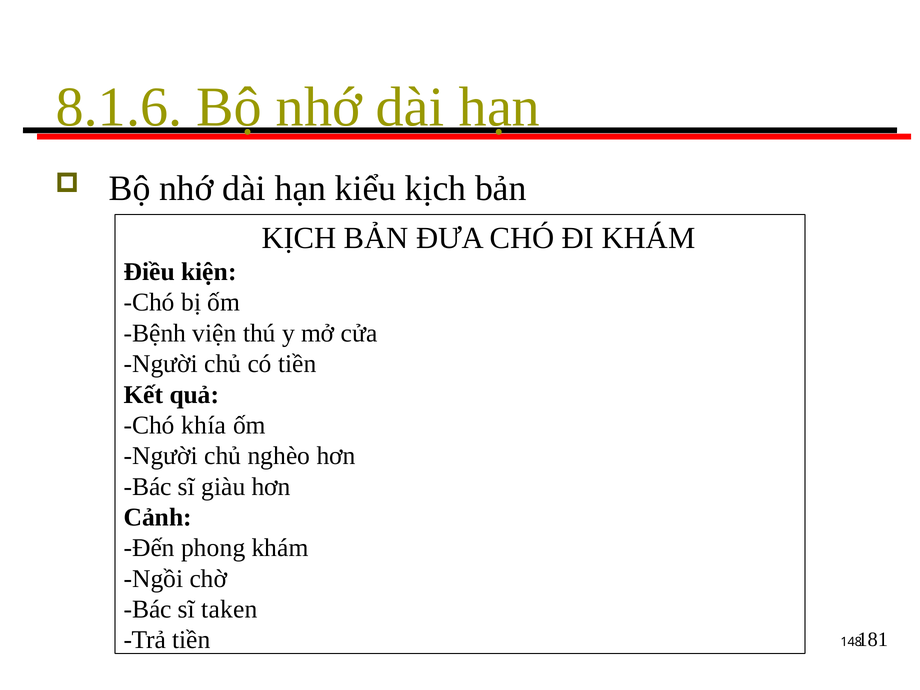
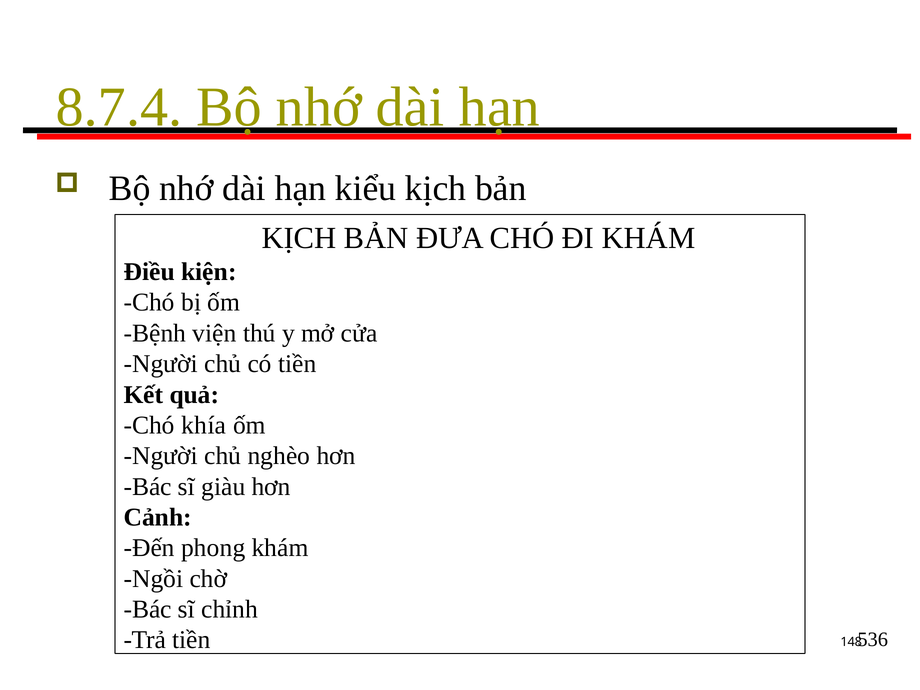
8.1.6: 8.1.6 -> 8.7.4
taken: taken -> chỉnh
181: 181 -> 536
